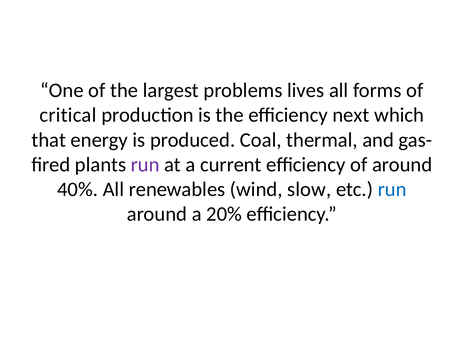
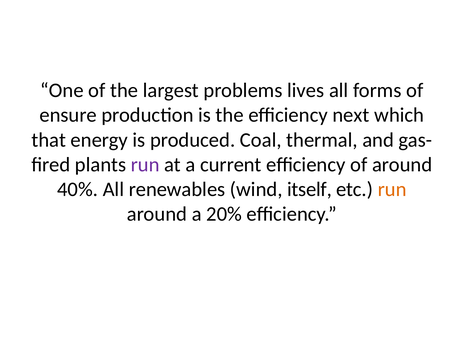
critical: critical -> ensure
slow: slow -> itself
run at (392, 189) colour: blue -> orange
